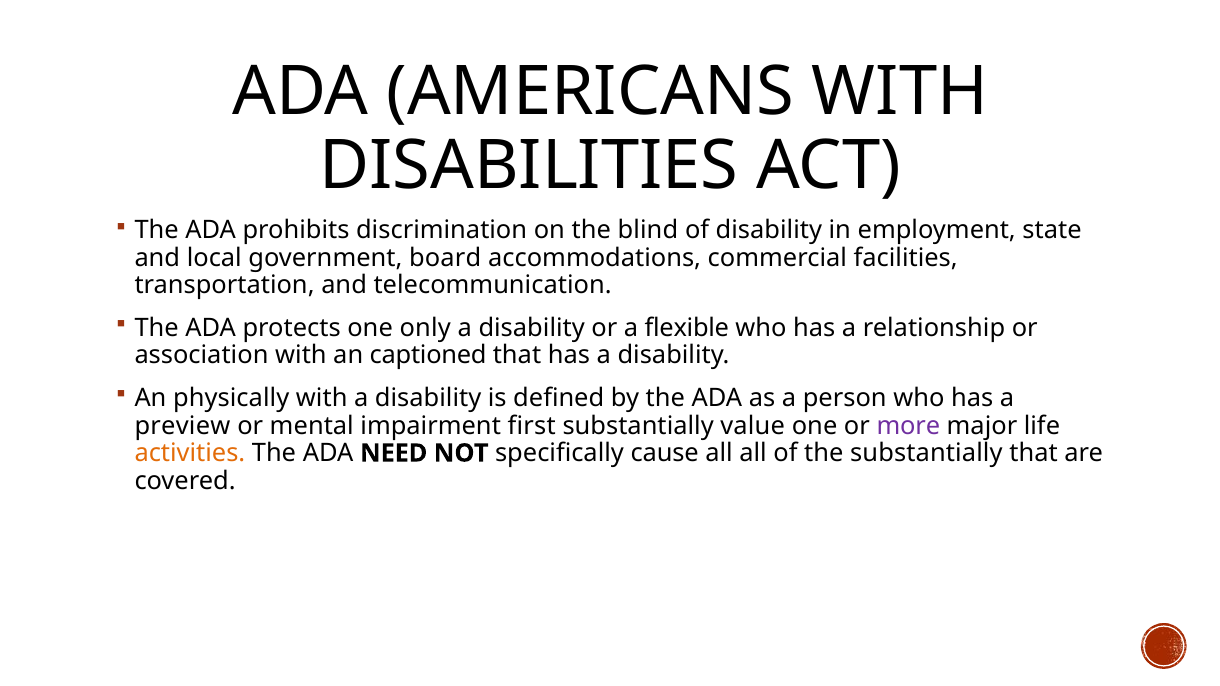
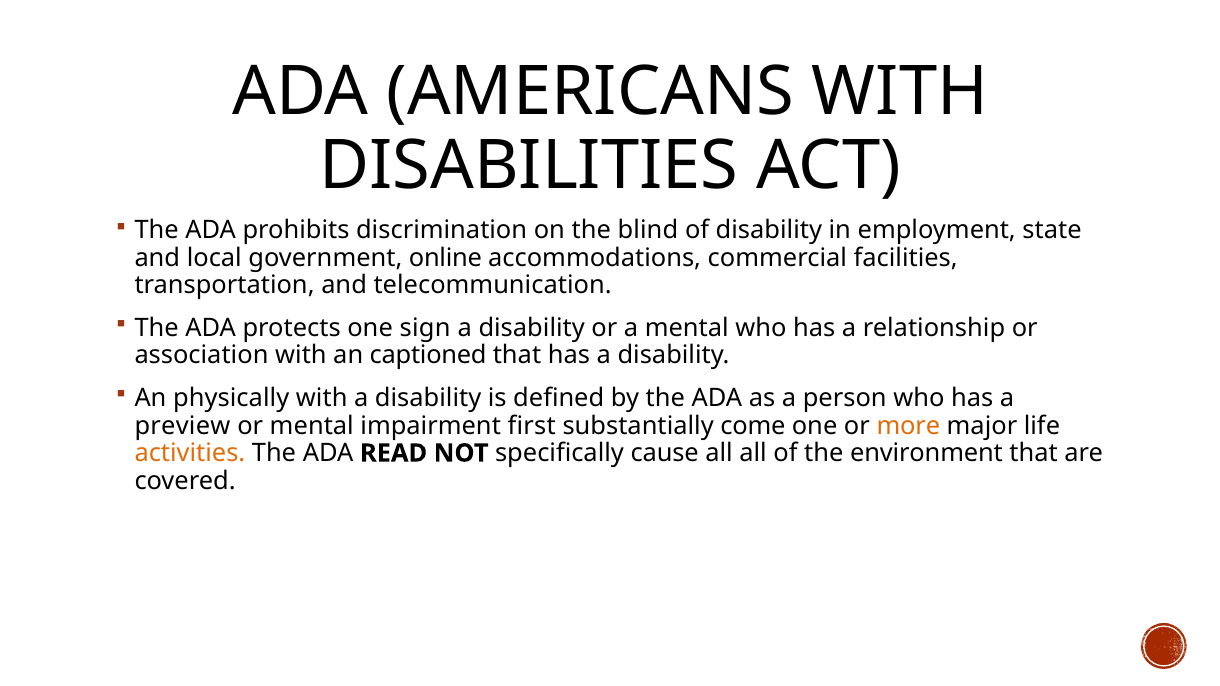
board: board -> online
only: only -> sign
a flexible: flexible -> mental
value: value -> come
more colour: purple -> orange
NEED: NEED -> READ
the substantially: substantially -> environment
